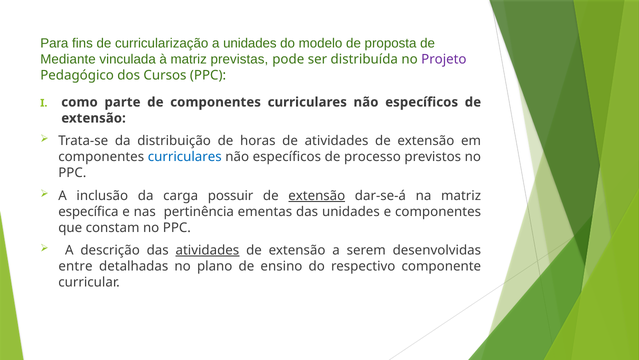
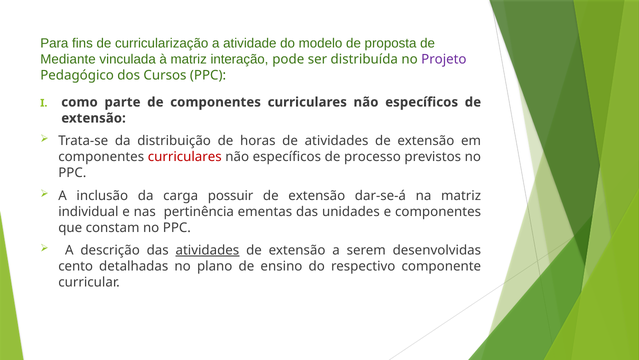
a unidades: unidades -> atividade
previstas: previstas -> interação
curriculares at (185, 157) colour: blue -> red
extensão at (317, 195) underline: present -> none
específica: específica -> individual
entre: entre -> cento
